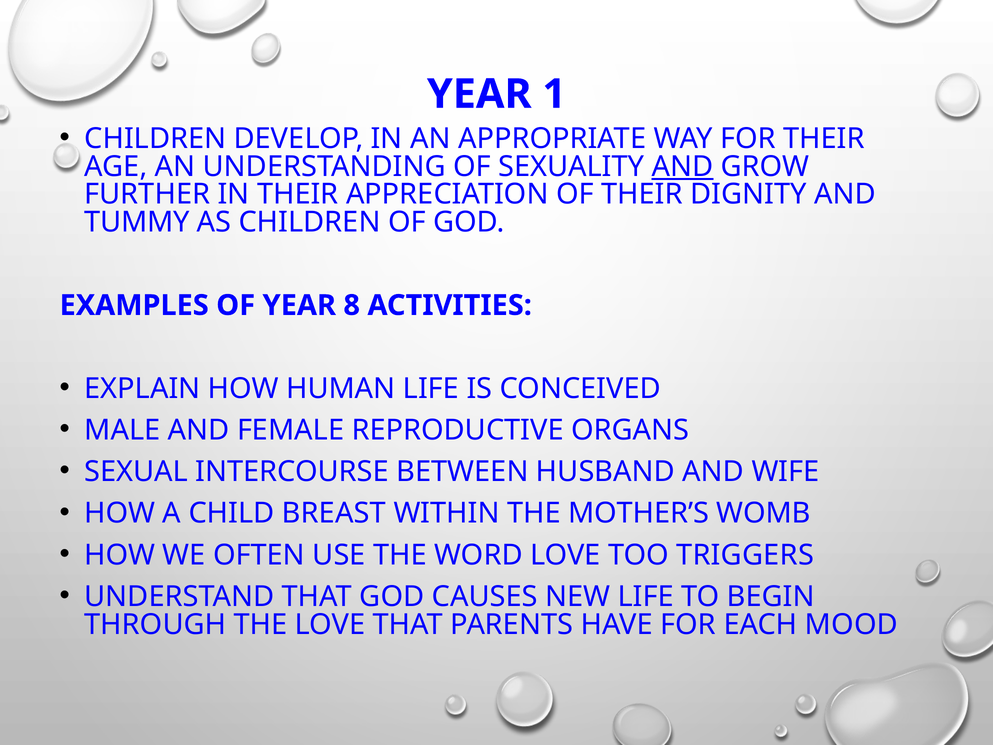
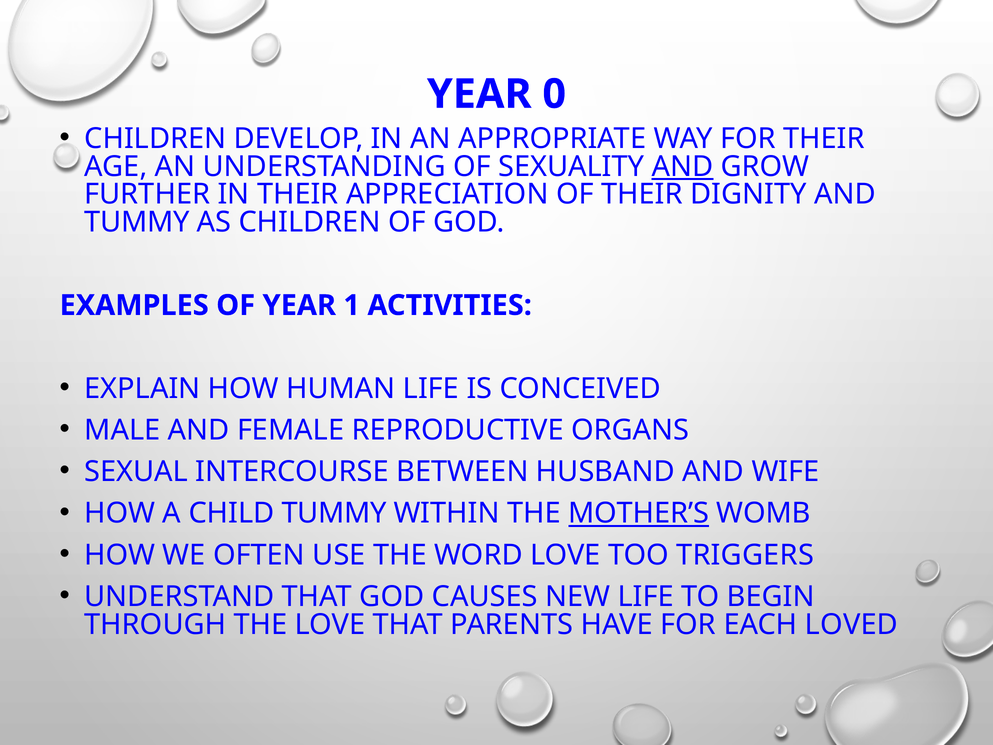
1: 1 -> 0
8: 8 -> 1
CHILD BREAST: BREAST -> TUMMY
MOTHER’S underline: none -> present
MOOD: MOOD -> LOVED
